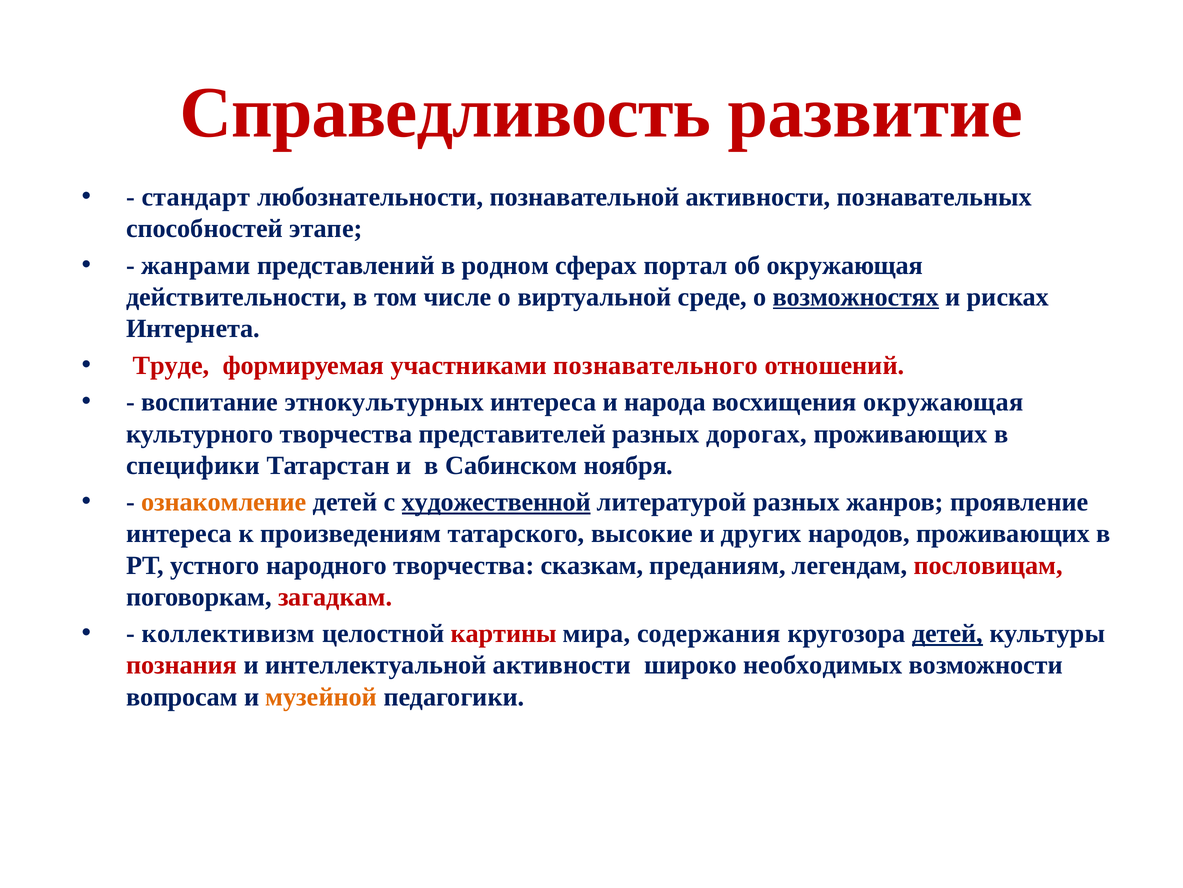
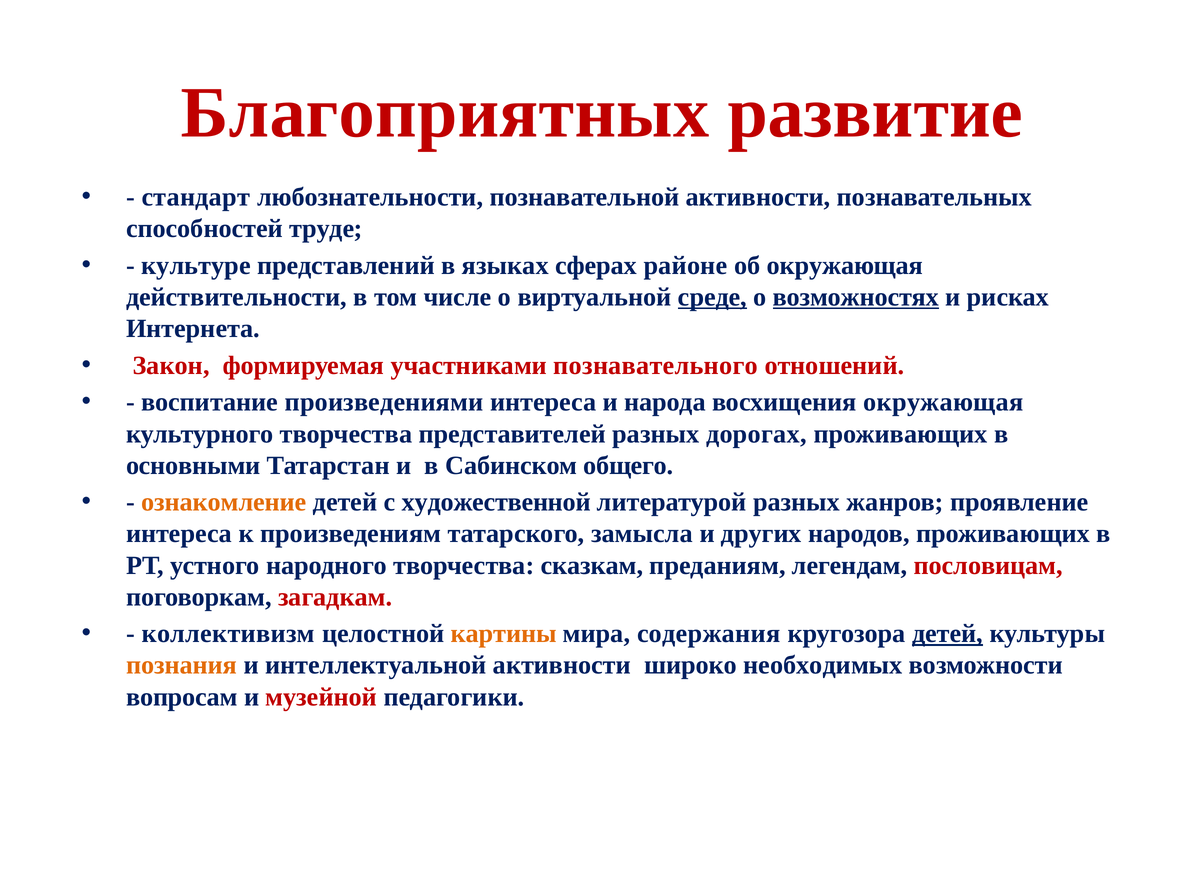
Справедливость: Справедливость -> Благоприятных
этапе: этапе -> труде
жанрами: жанрами -> культуре
родном: родном -> языках
портал: портал -> районе
среде underline: none -> present
Труде: Труде -> Закон
этнокультурных: этнокультурных -> произведениями
специфики: специфики -> основными
ноября: ноября -> общего
художественной underline: present -> none
высокие: высокие -> замысла
картины colour: red -> orange
познания colour: red -> orange
музейной colour: orange -> red
